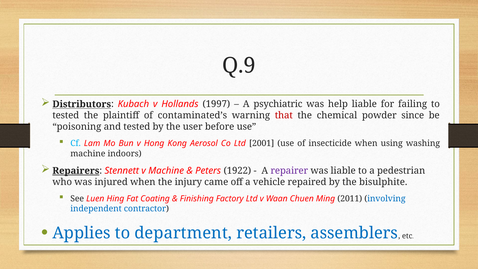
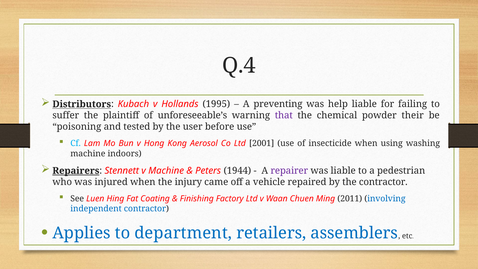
Q.9: Q.9 -> Q.4
1997: 1997 -> 1995
psychiatric: psychiatric -> preventing
tested at (66, 115): tested -> suffer
contaminated’s: contaminated’s -> unforeseeable’s
that colour: red -> purple
since: since -> their
1922: 1922 -> 1944
the bisulphite: bisulphite -> contractor
